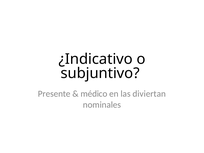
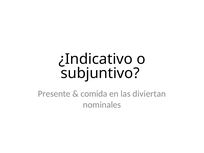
médico: médico -> comida
